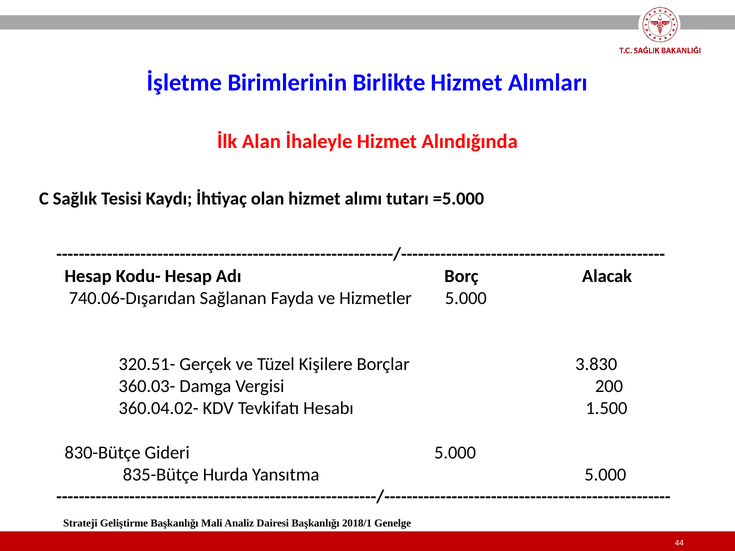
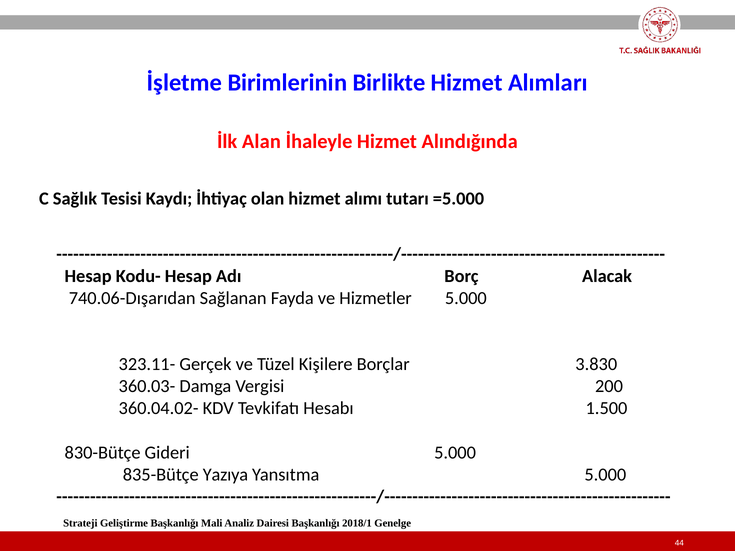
320.51-: 320.51- -> 323.11-
Hurda: Hurda -> Yazıya
